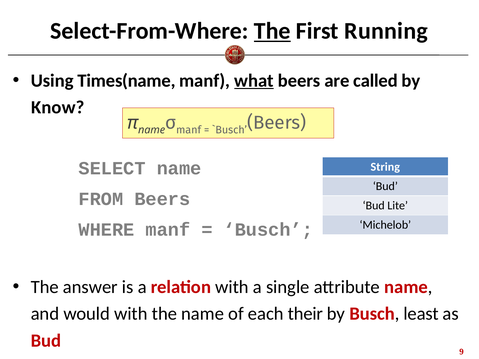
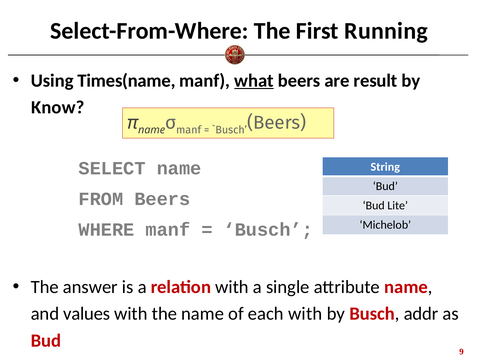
The at (272, 31) underline: present -> none
called: called -> result
would: would -> values
each their: their -> with
least: least -> addr
